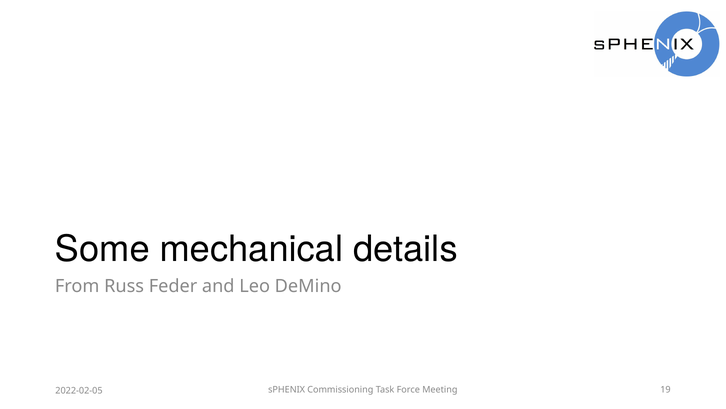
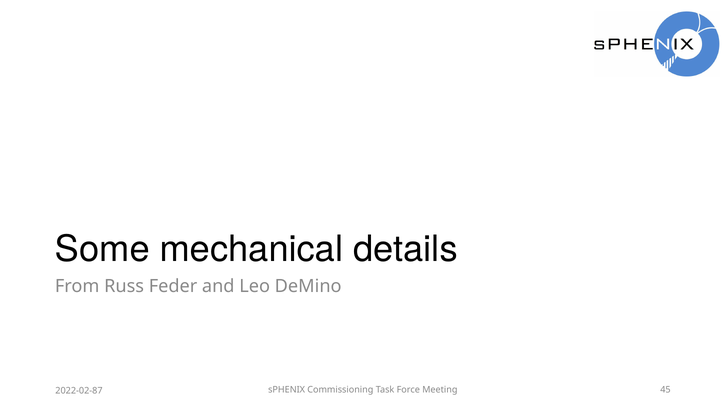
19: 19 -> 45
2022-02-05: 2022-02-05 -> 2022-02-87
